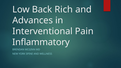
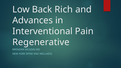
Inflammatory: Inflammatory -> Regenerative
